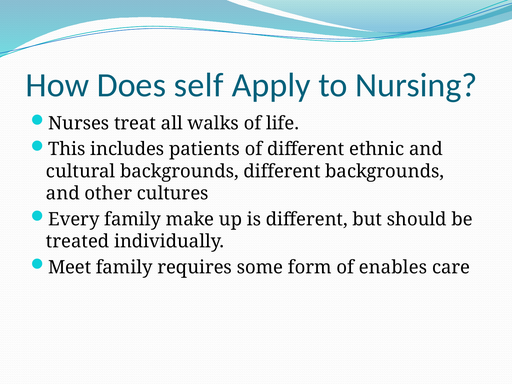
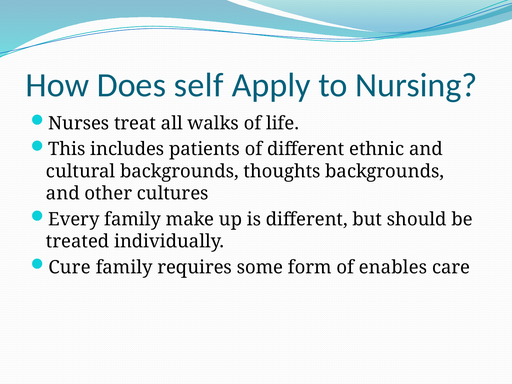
backgrounds different: different -> thoughts
Meet: Meet -> Cure
